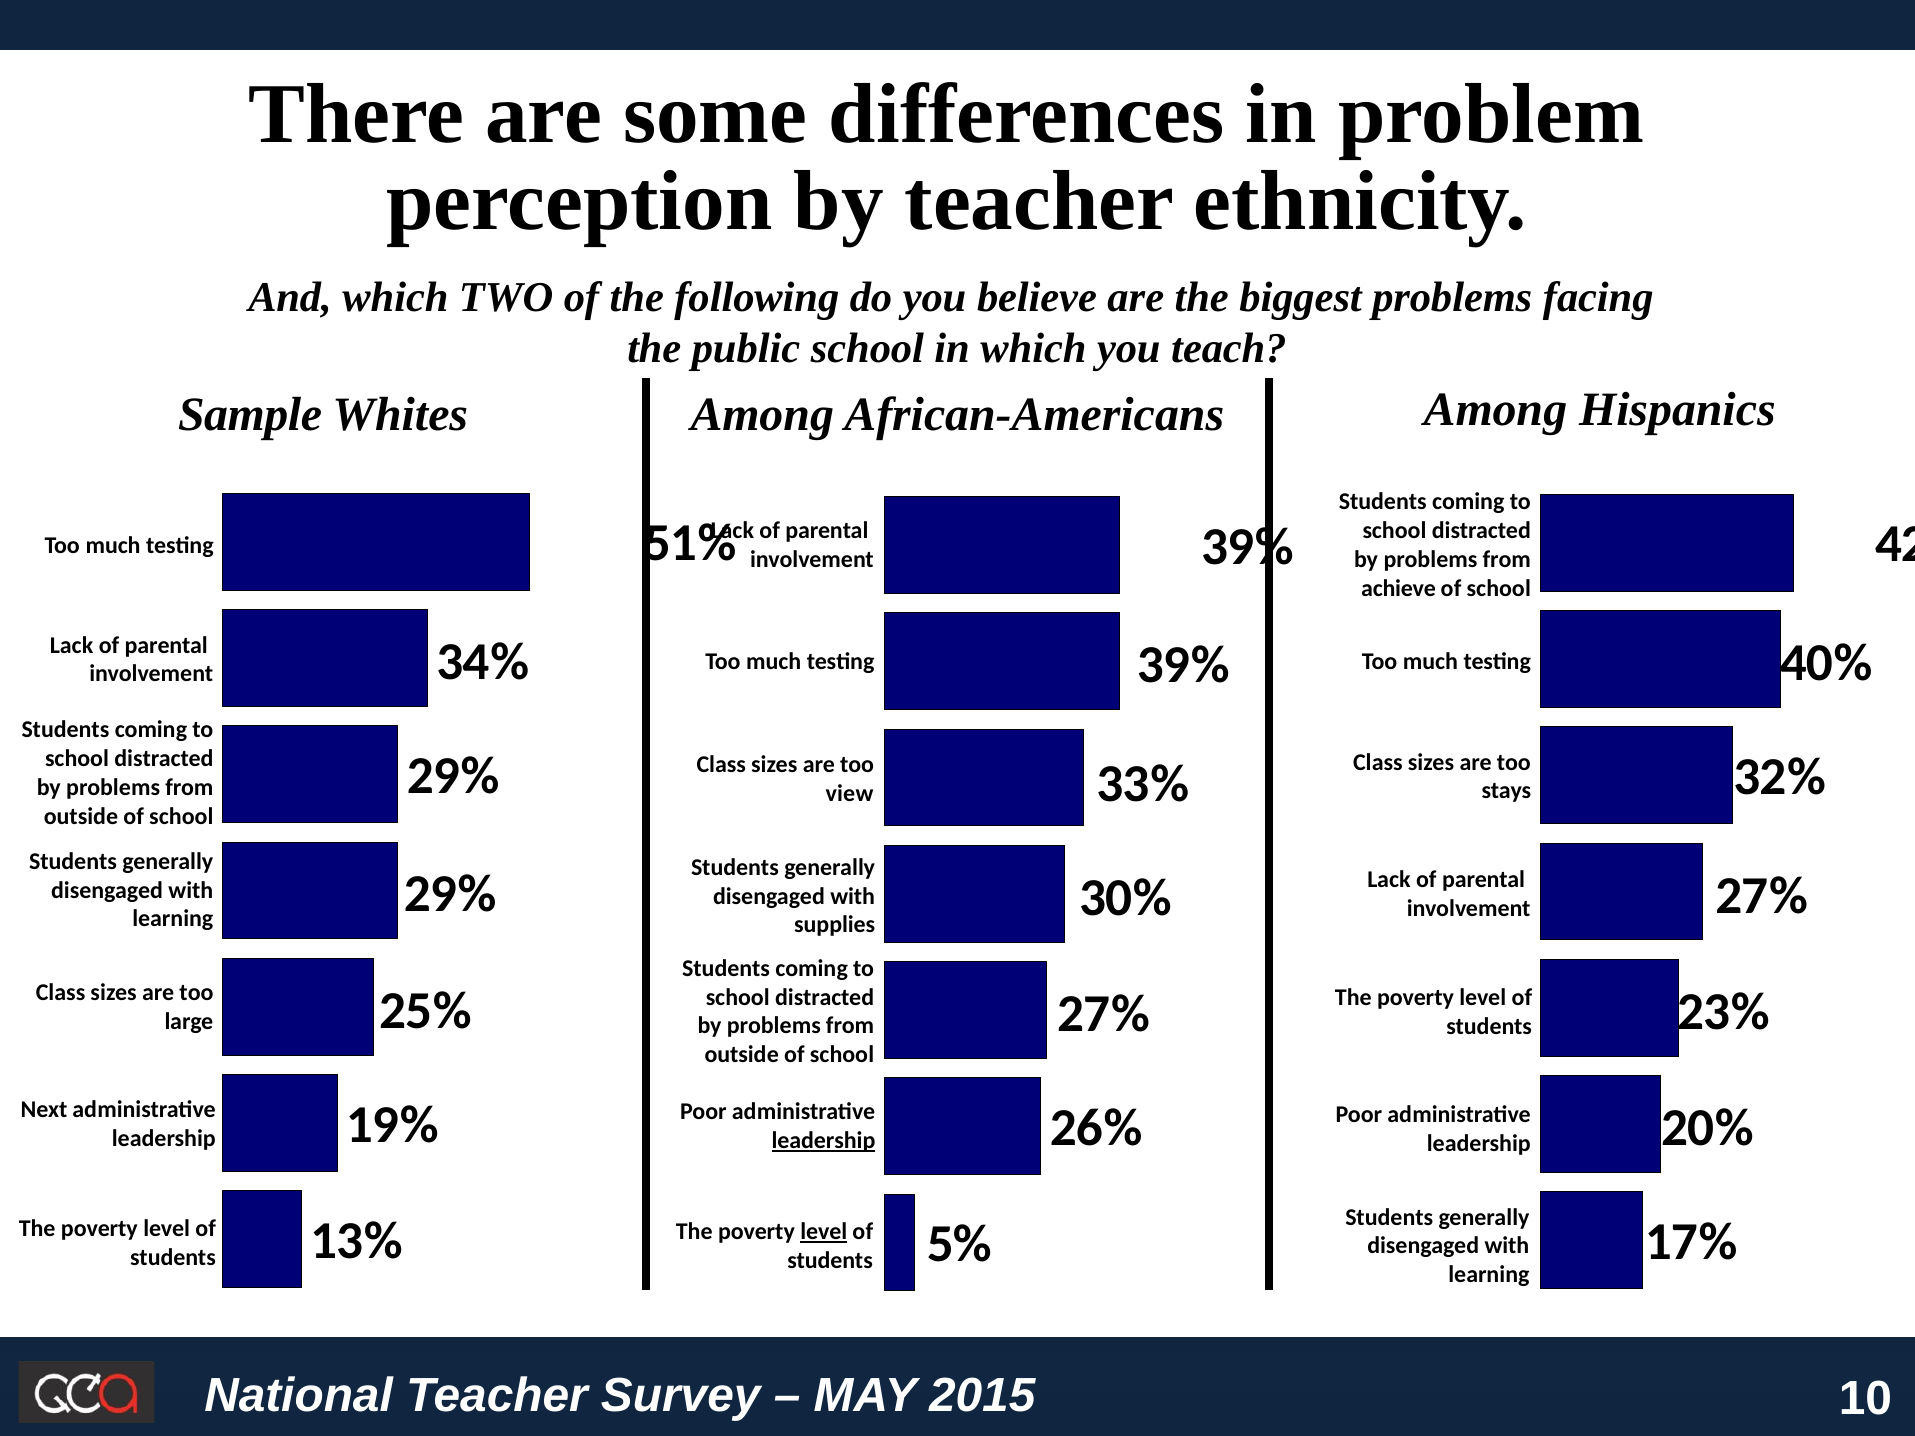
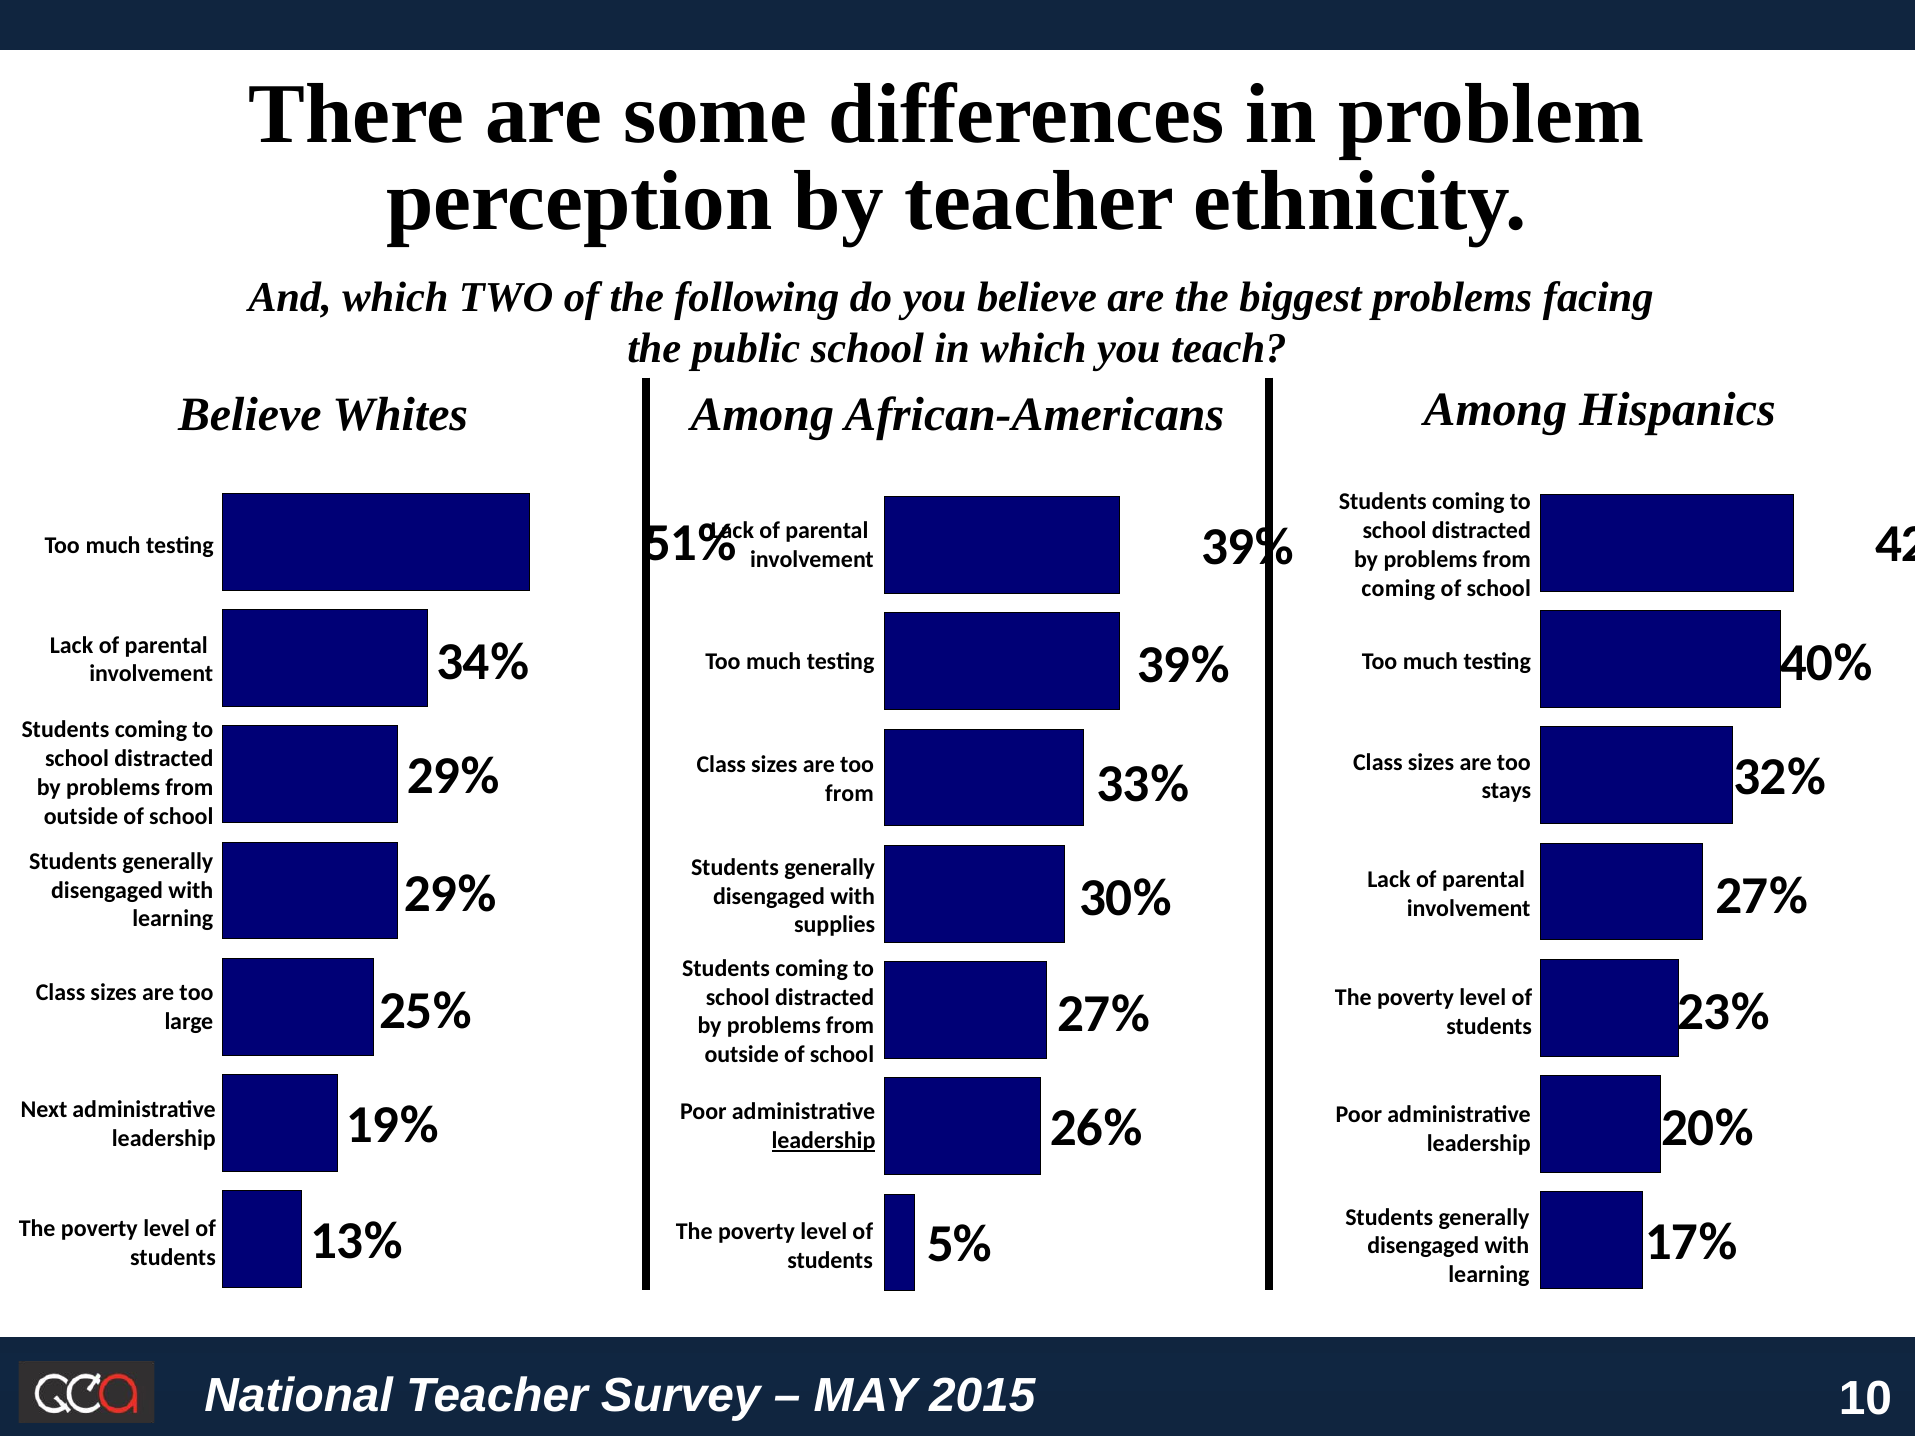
Sample at (250, 415): Sample -> Believe
achieve at (1399, 588): achieve -> coming
view at (849, 793): view -> from
level at (824, 1232) underline: present -> none
